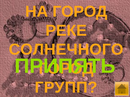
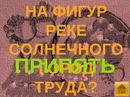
НА ГОРОД: ГОРОД -> ФИГУР
ГРУПП: ГРУПП -> ТРУДА
